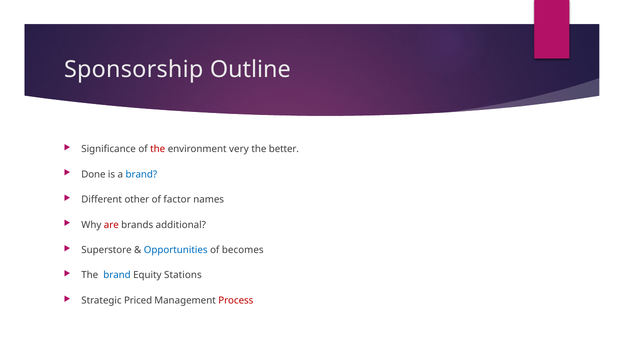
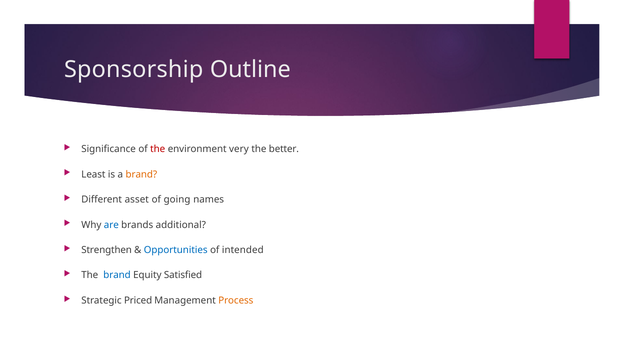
Done: Done -> Least
brand at (141, 174) colour: blue -> orange
other: other -> asset
factor: factor -> going
are colour: red -> blue
Superstore: Superstore -> Strengthen
becomes: becomes -> intended
Stations: Stations -> Satisfied
Process colour: red -> orange
